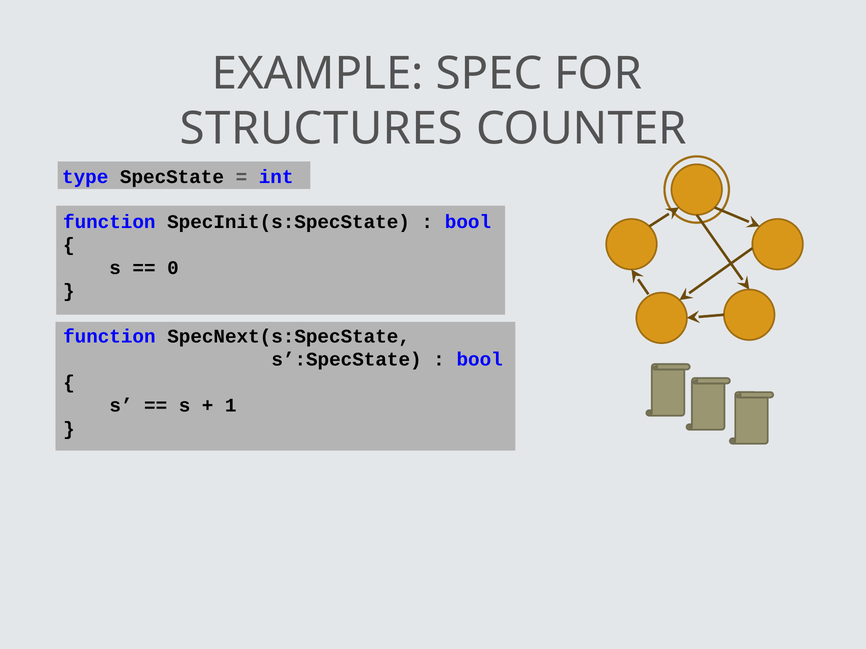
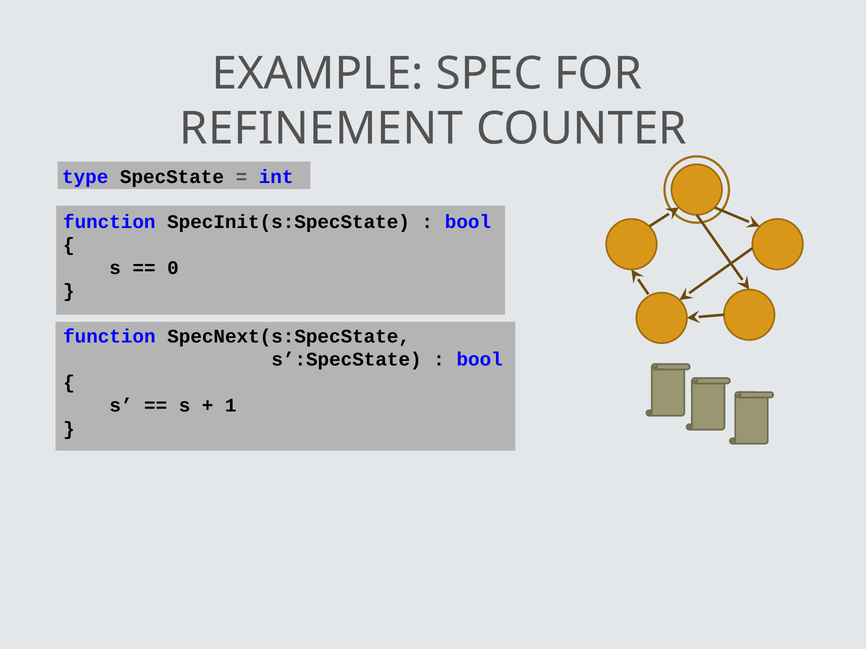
STRUCTURES: STRUCTURES -> REFINEMENT
